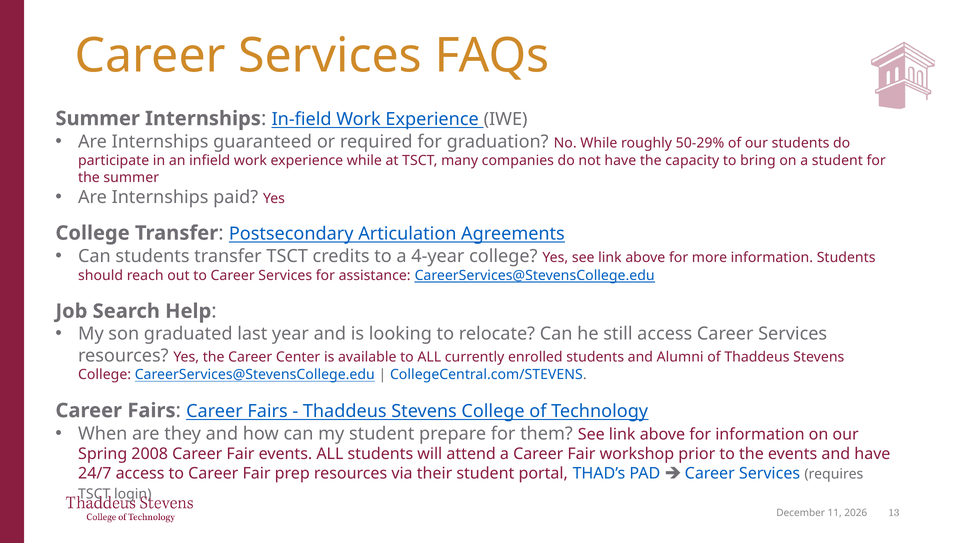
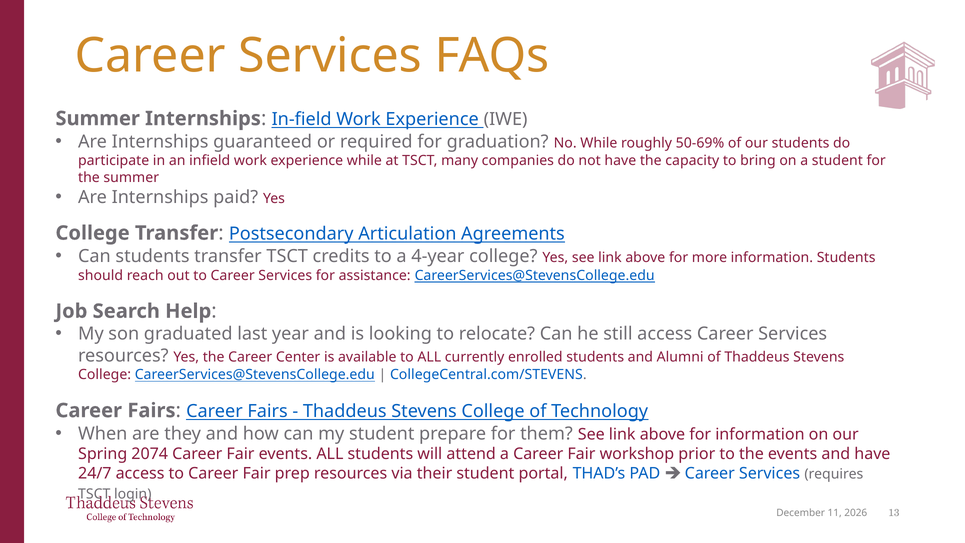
50-29%: 50-29% -> 50-69%
2008: 2008 -> 2074
